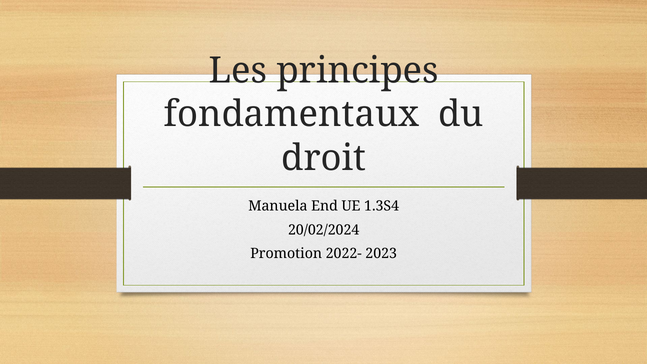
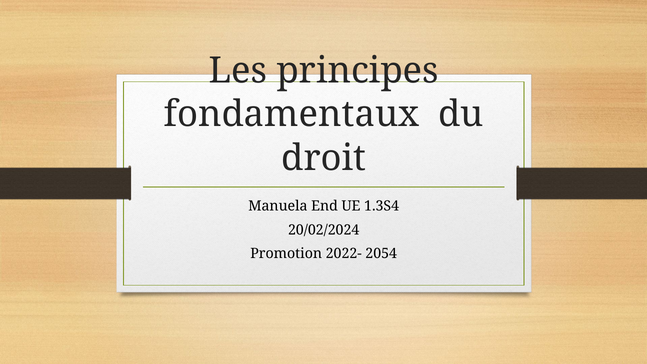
2023: 2023 -> 2054
